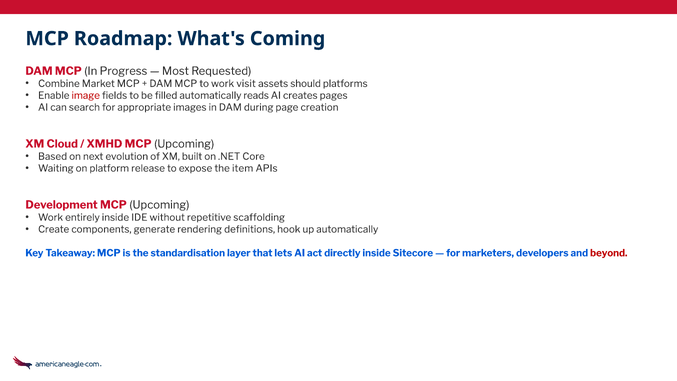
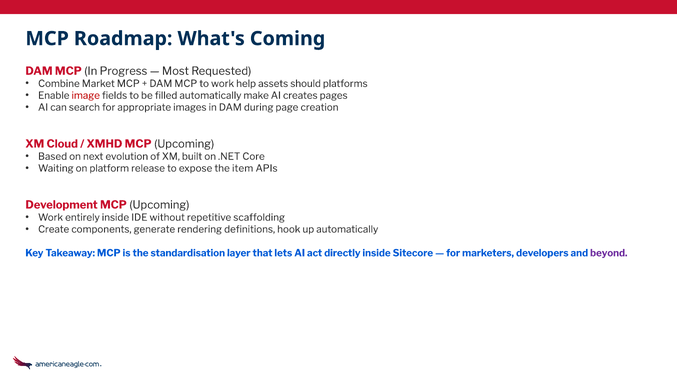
visit: visit -> help
reads: reads -> make
beyond colour: red -> purple
